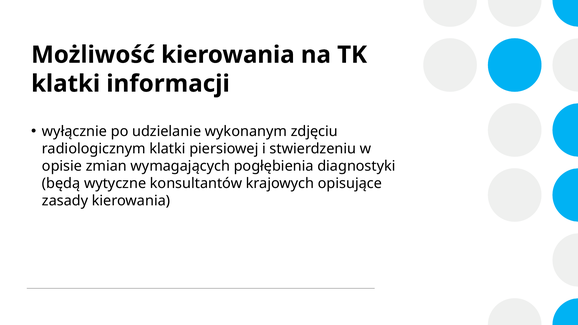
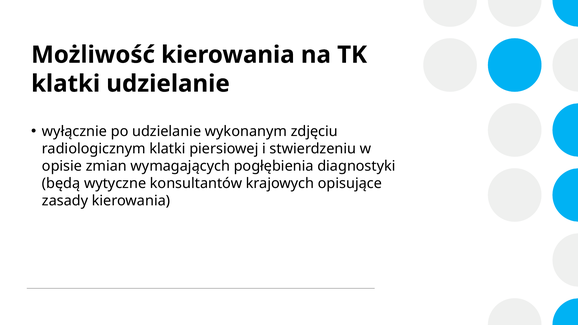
klatki informacji: informacji -> udzielanie
